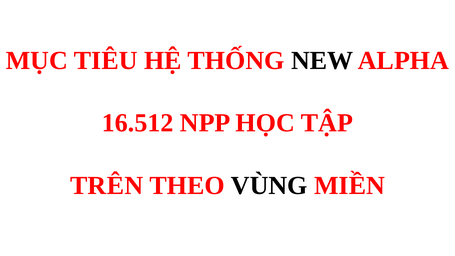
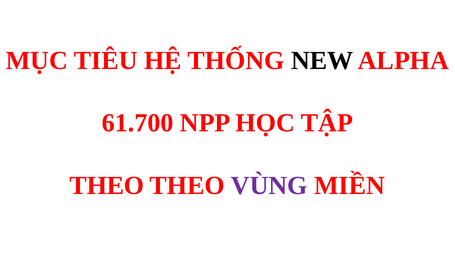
16.512: 16.512 -> 61.700
TRÊN at (107, 186): TRÊN -> THEO
VÙNG colour: black -> purple
